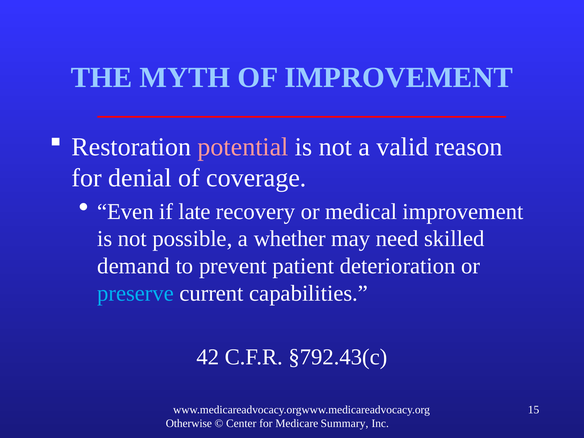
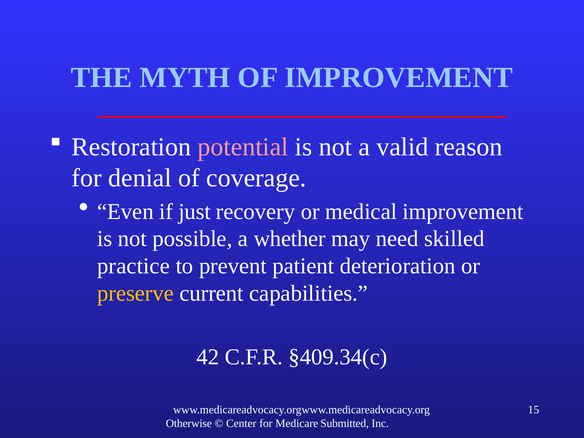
late: late -> just
demand: demand -> practice
preserve colour: light blue -> yellow
§792.43(c: §792.43(c -> §409.34(c
Summary: Summary -> Submitted
